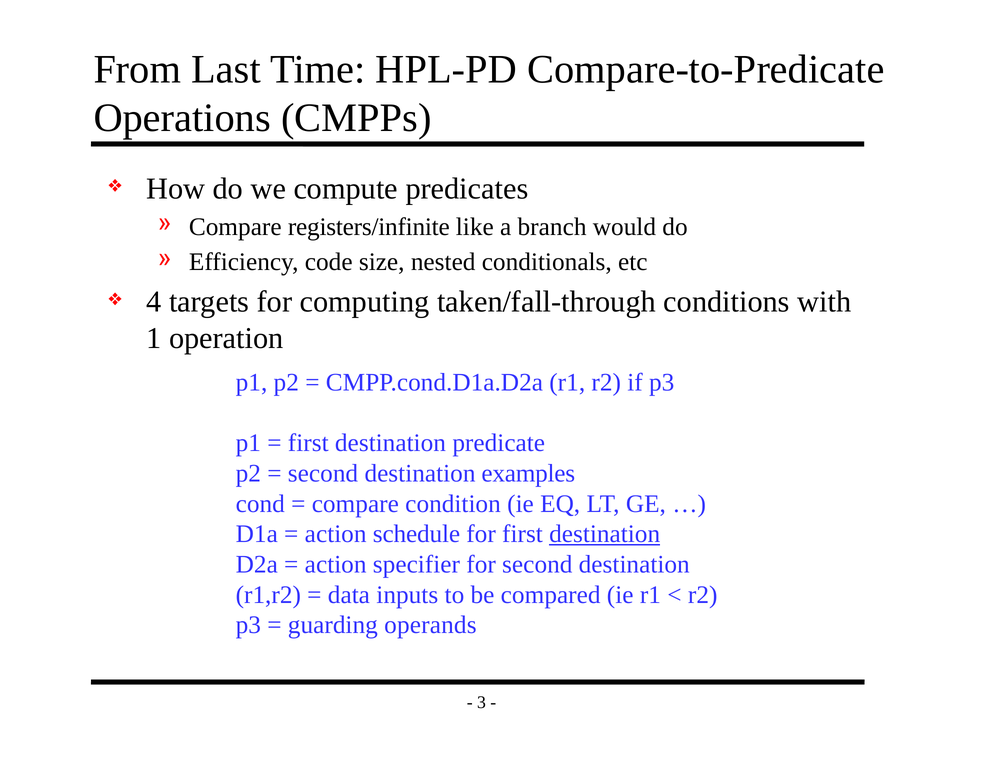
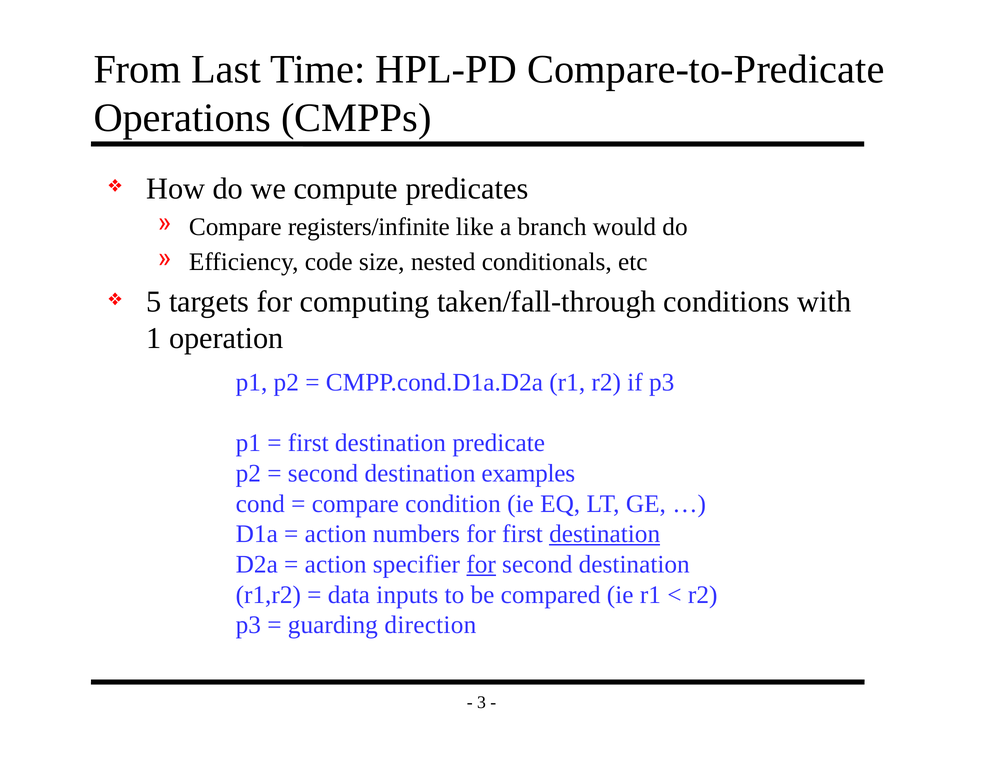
4: 4 -> 5
schedule: schedule -> numbers
for at (481, 565) underline: none -> present
operands: operands -> direction
